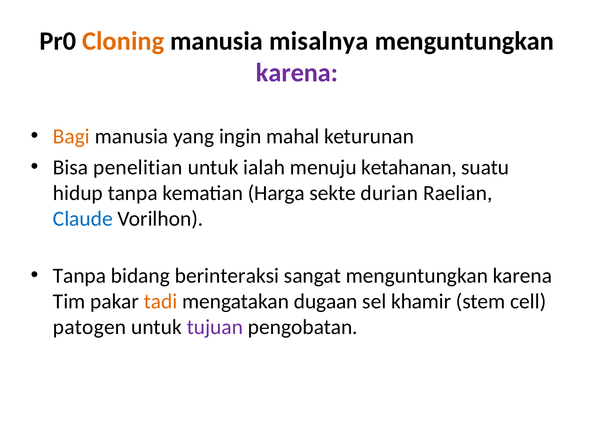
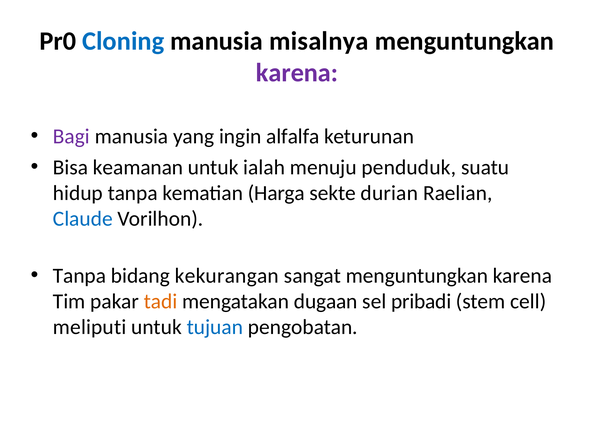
Cloning colour: orange -> blue
Bagi colour: orange -> purple
mahal: mahal -> alfalfa
penelitian: penelitian -> keamanan
ketahanan: ketahanan -> penduduk
berinteraksi: berinteraksi -> kekurangan
khamir: khamir -> pribadi
patogen: patogen -> meliputi
tujuan colour: purple -> blue
